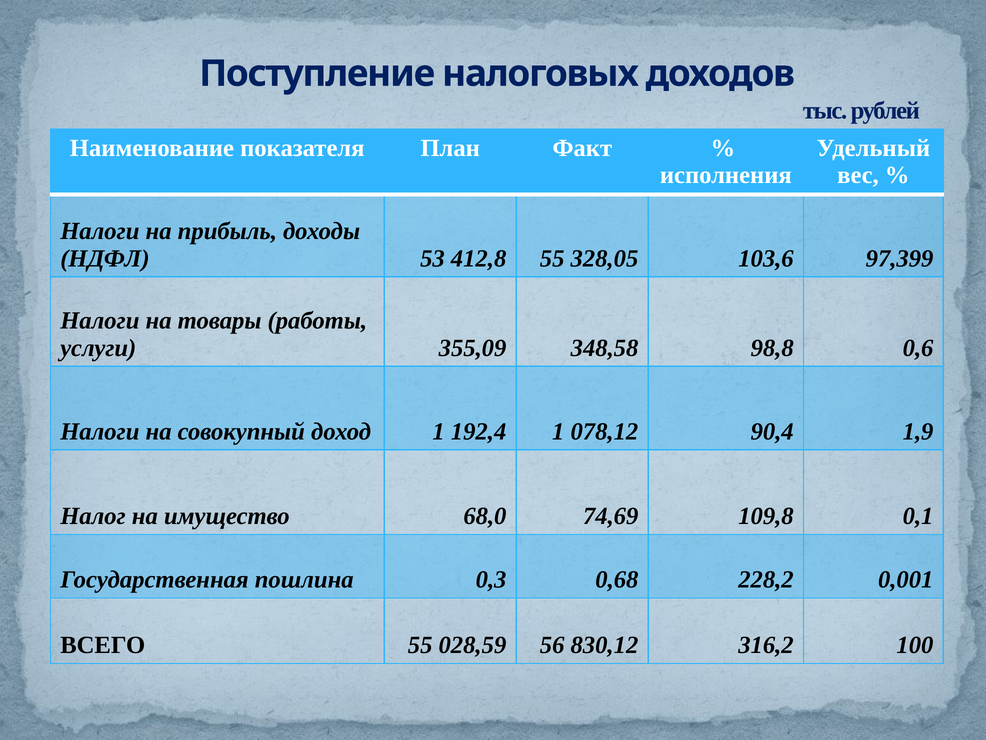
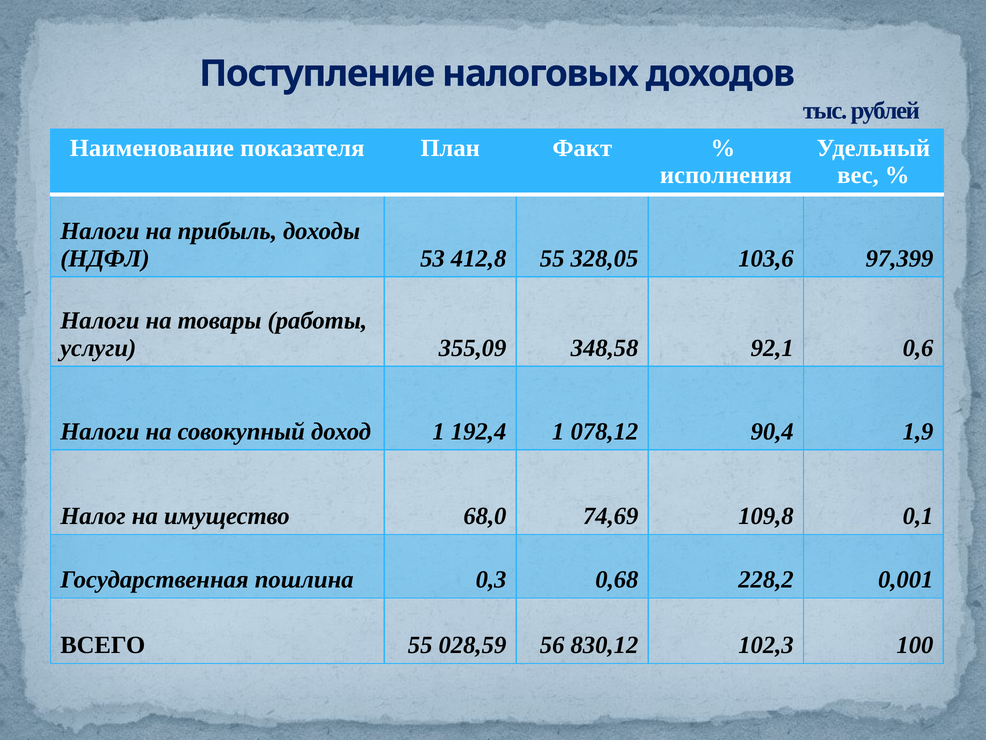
98,8: 98,8 -> 92,1
316,2: 316,2 -> 102,3
